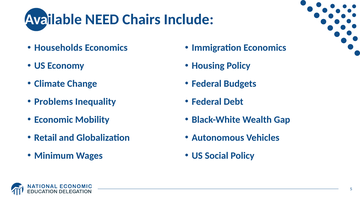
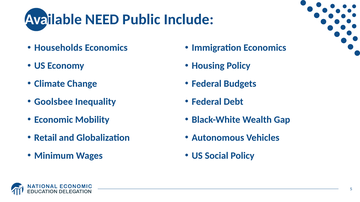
Chairs: Chairs -> Public
Problems: Problems -> Goolsbee
